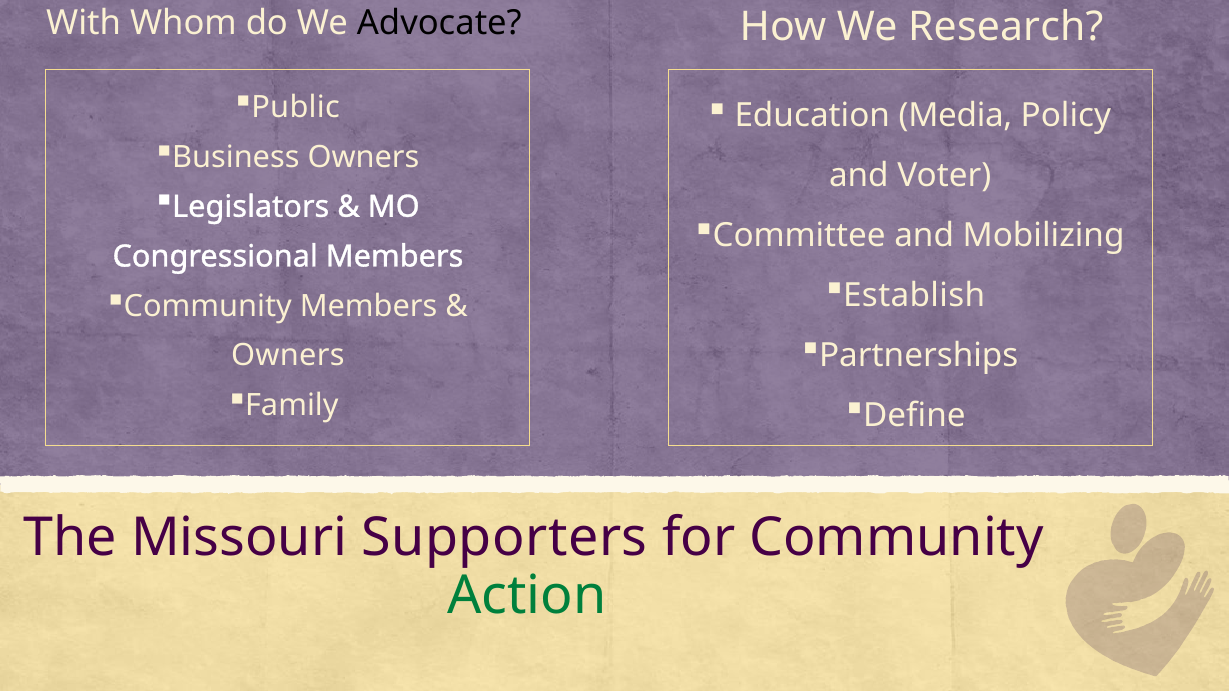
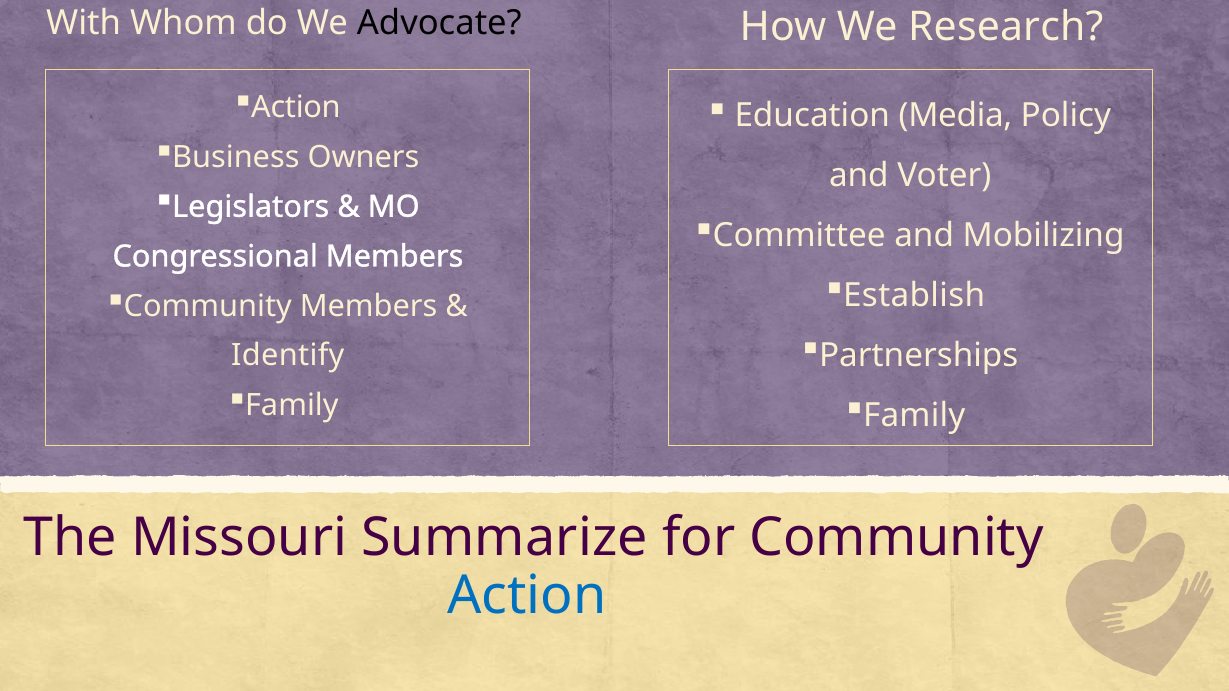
Public at (296, 107): Public -> Action
Owners at (288, 356): Owners -> Identify
Define at (914, 415): Define -> Family
Supporters: Supporters -> Summarize
Action at (527, 596) colour: green -> blue
